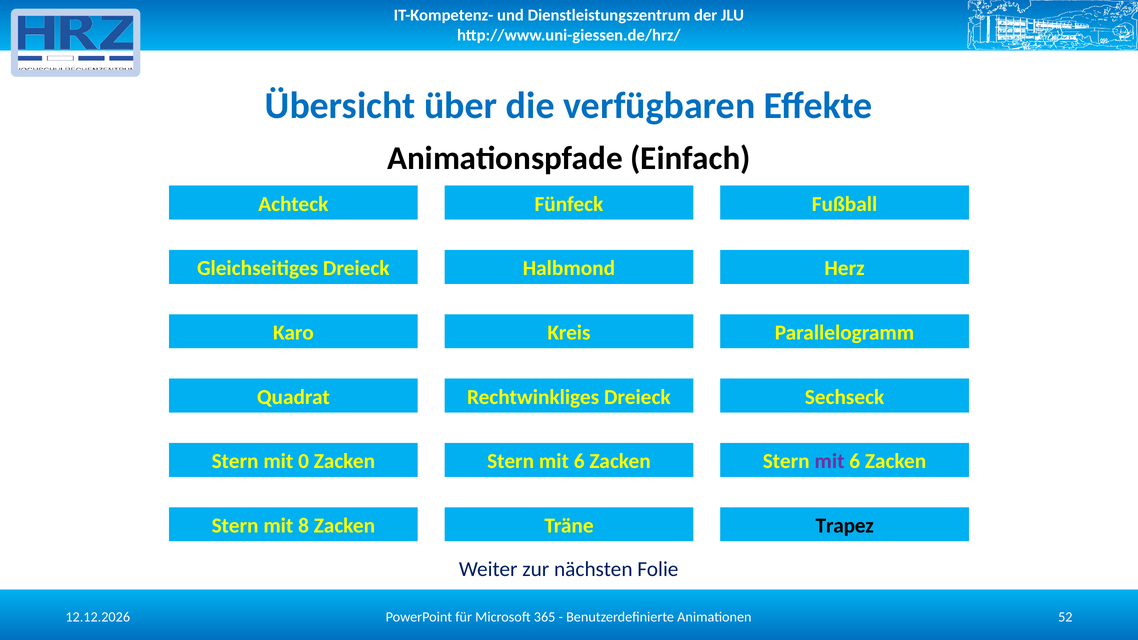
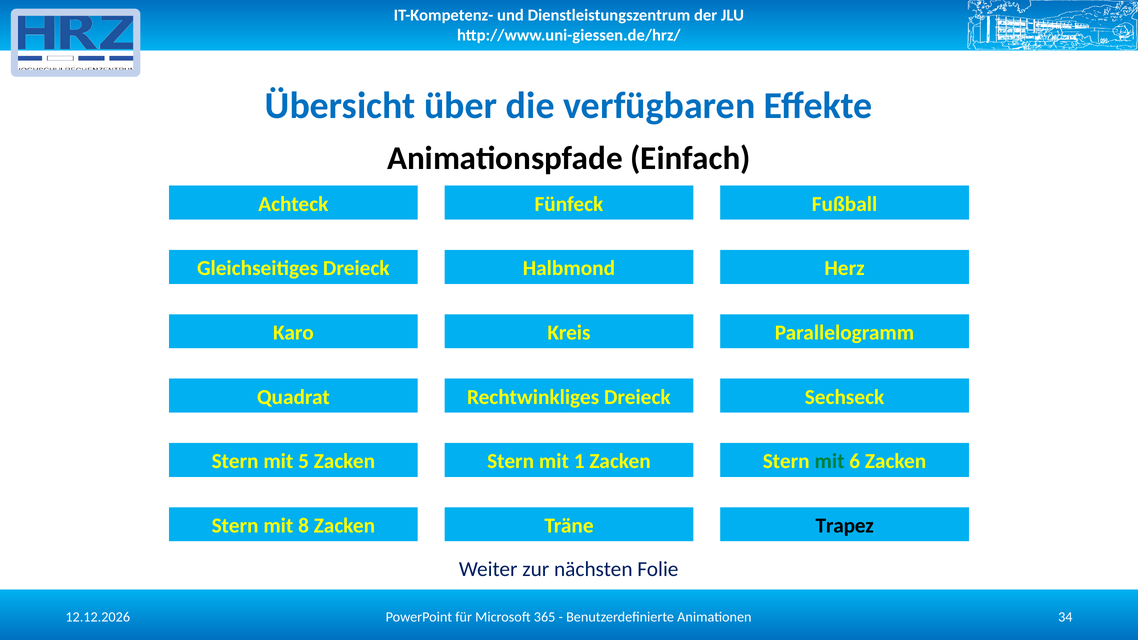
0: 0 -> 5
6 at (579, 462): 6 -> 1
mit at (830, 462) colour: purple -> green
52: 52 -> 34
